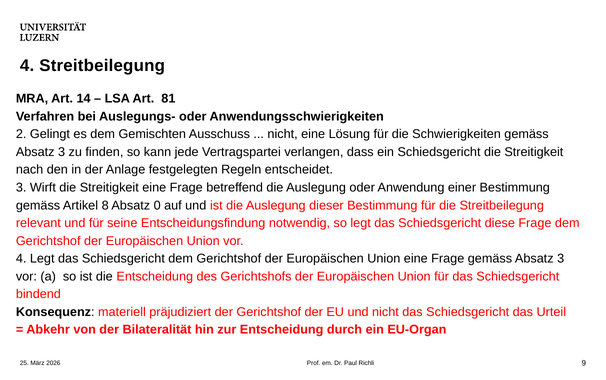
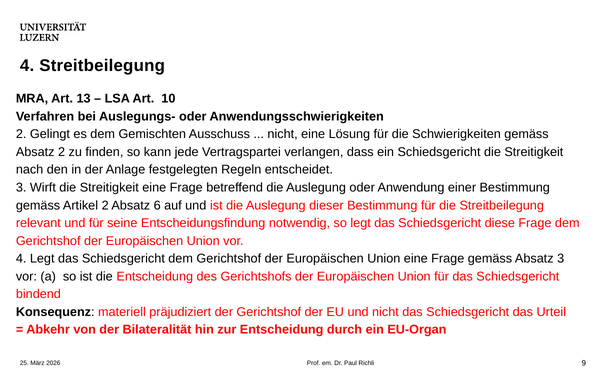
14: 14 -> 13
81: 81 -> 10
3 at (62, 152): 3 -> 2
Artikel 8: 8 -> 2
0: 0 -> 6
